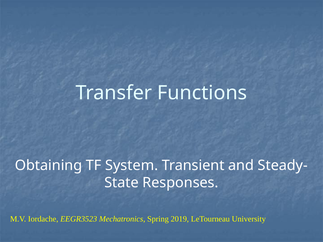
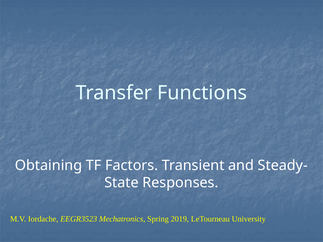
System: System -> Factors
